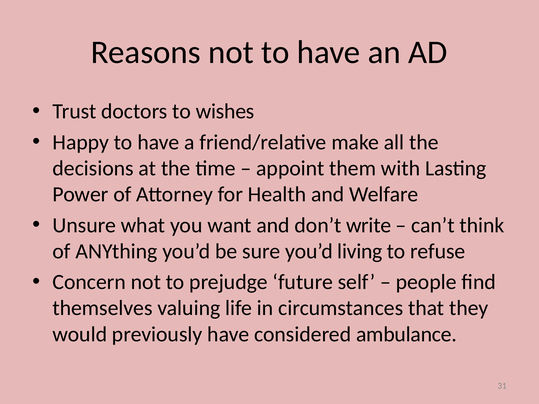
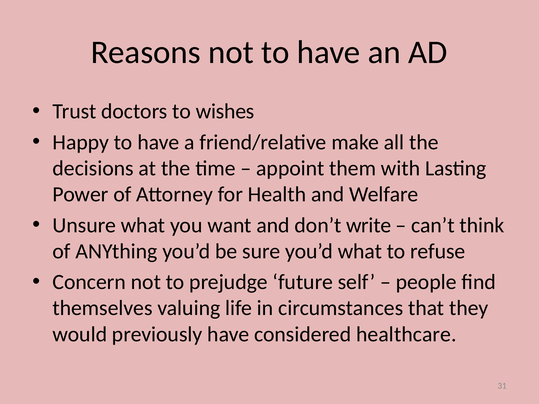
you’d living: living -> what
ambulance: ambulance -> healthcare
